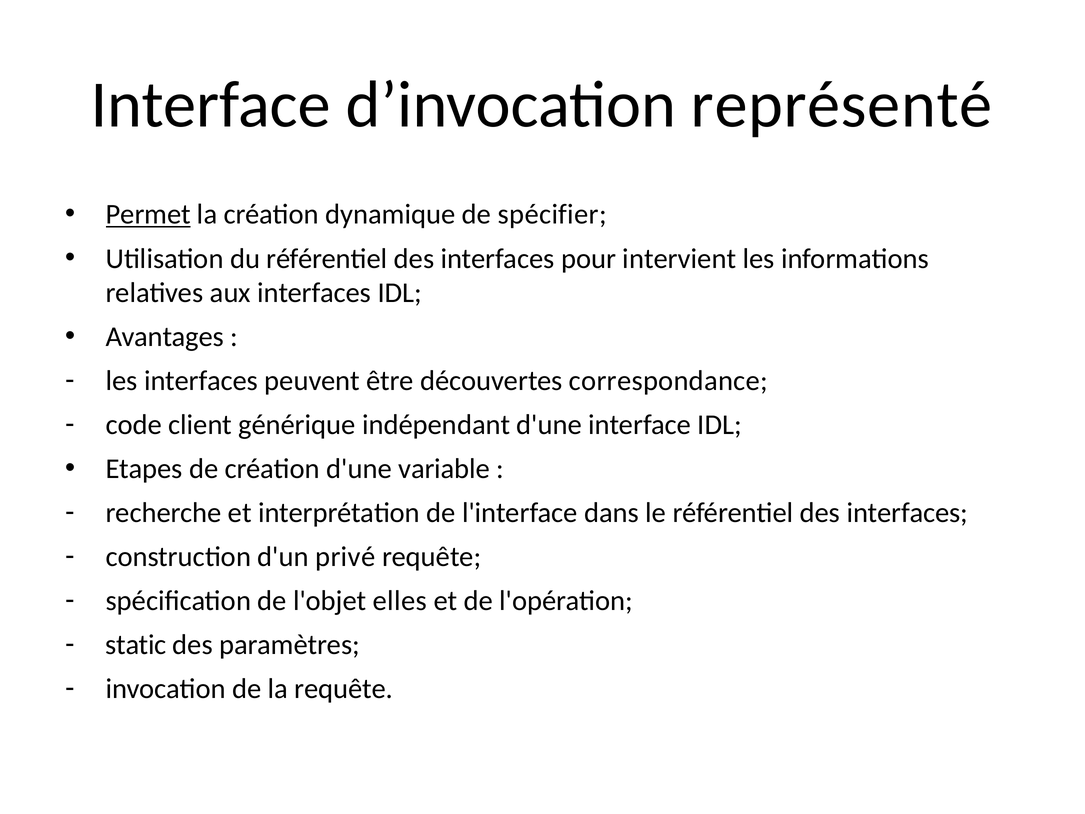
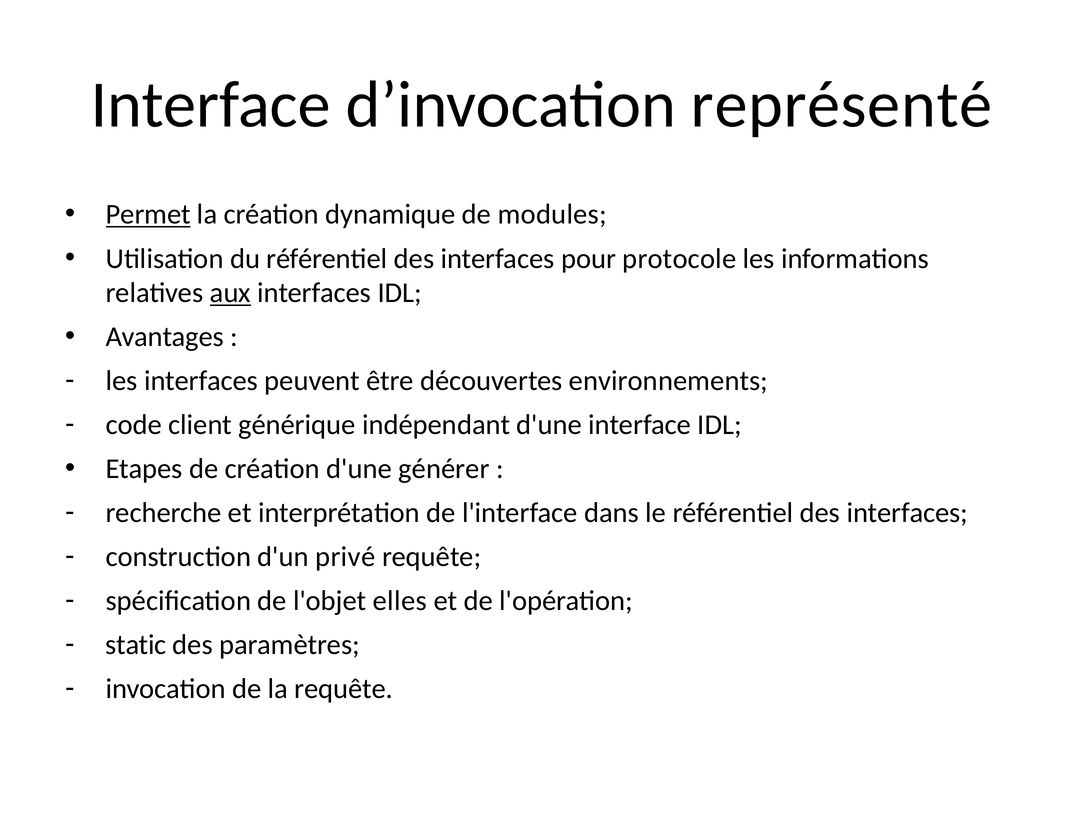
spécifier: spécifier -> modules
intervient: intervient -> protocole
aux underline: none -> present
correspondance: correspondance -> environnements
variable: variable -> générer
